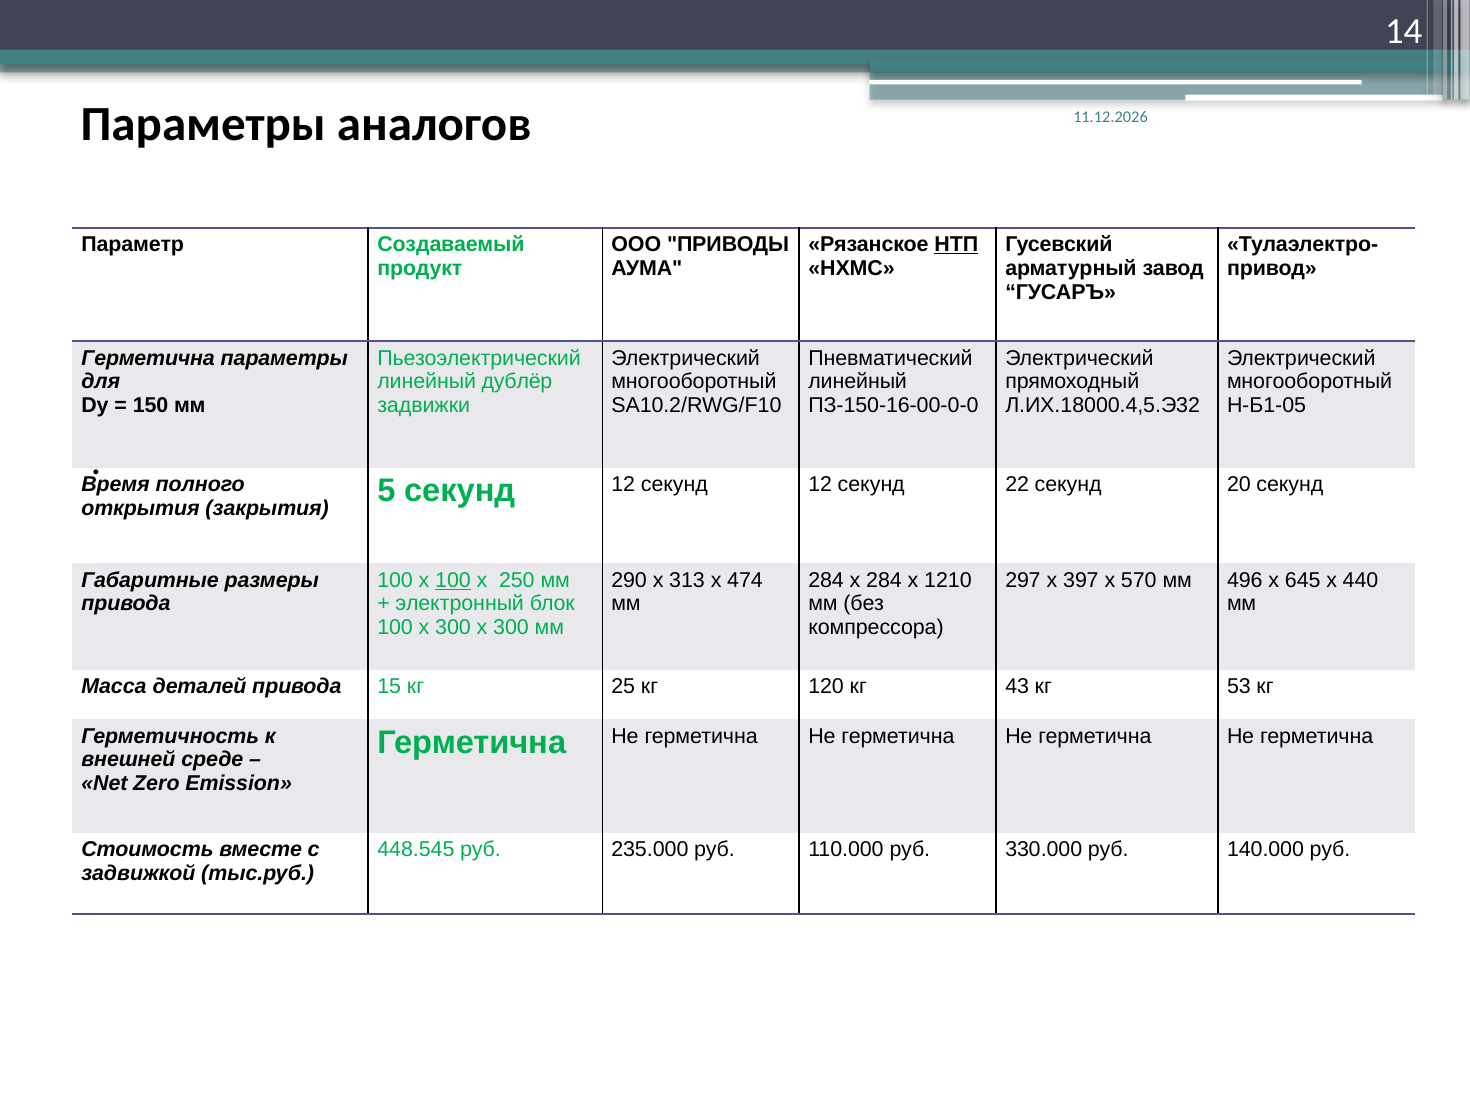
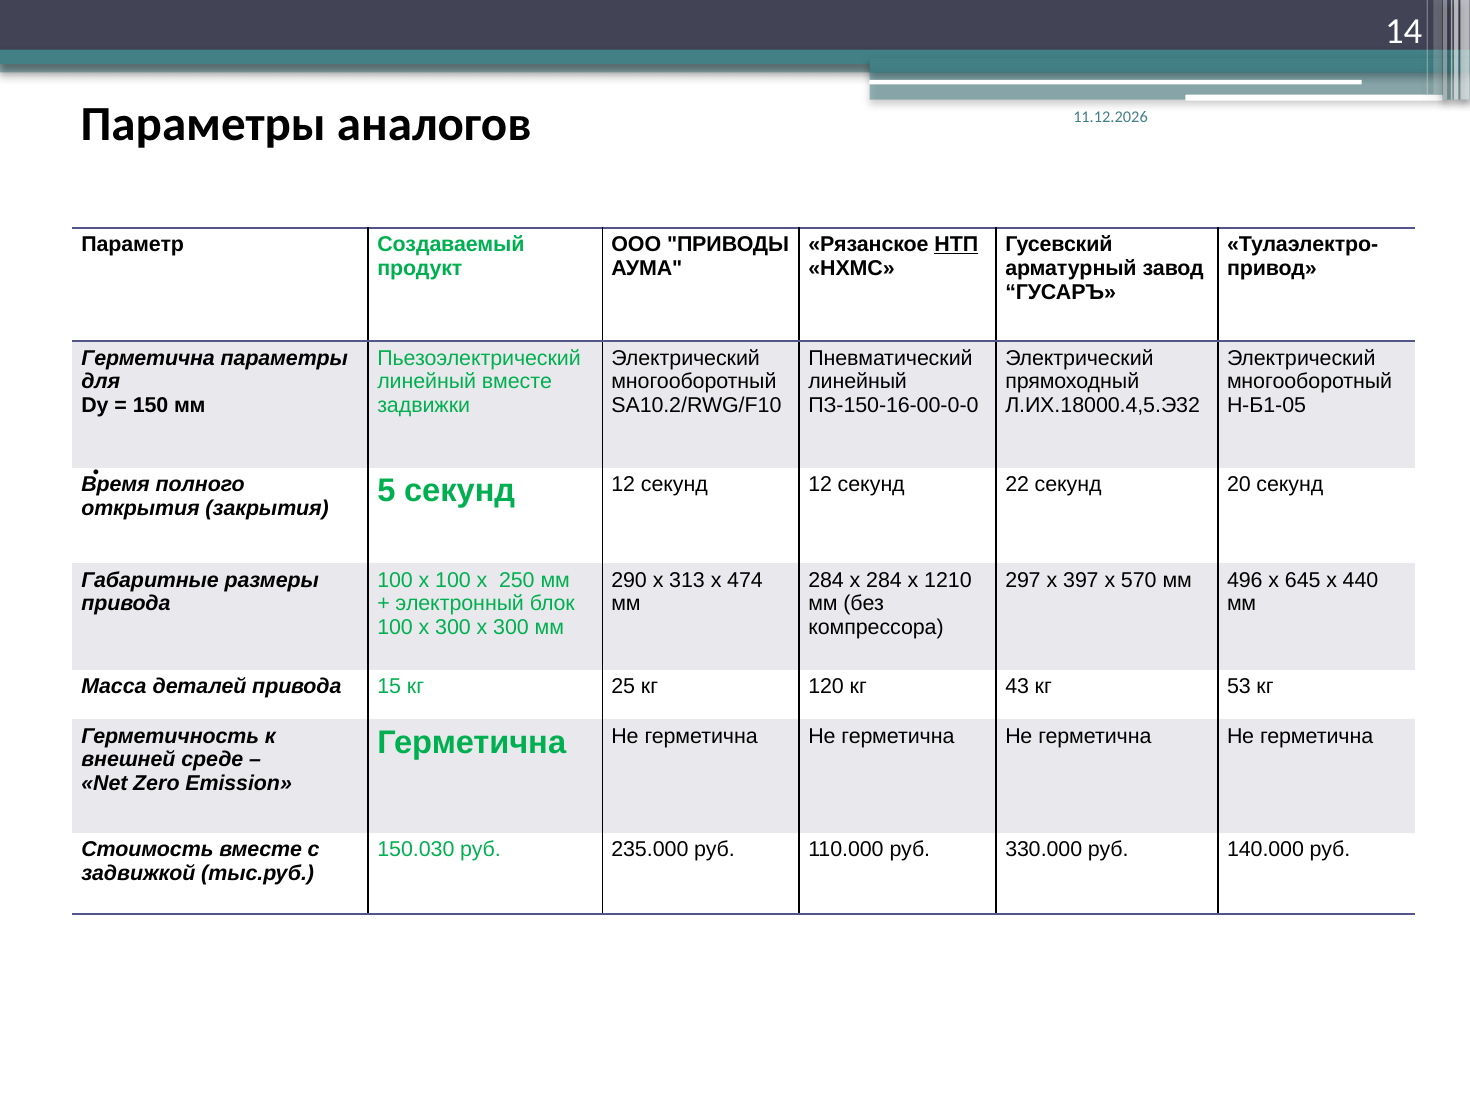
линейный дублёр: дублёр -> вместе
100 at (453, 580) underline: present -> none
448.545: 448.545 -> 150.030
